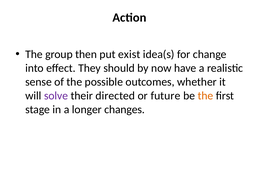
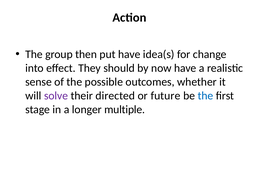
put exist: exist -> have
the at (205, 96) colour: orange -> blue
changes: changes -> multiple
